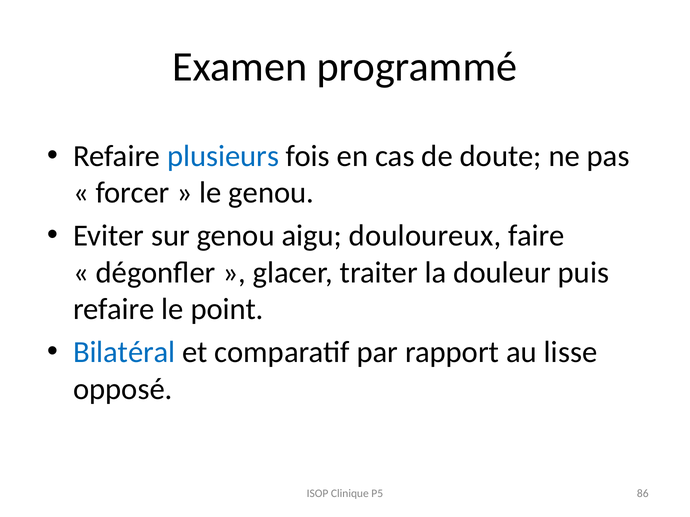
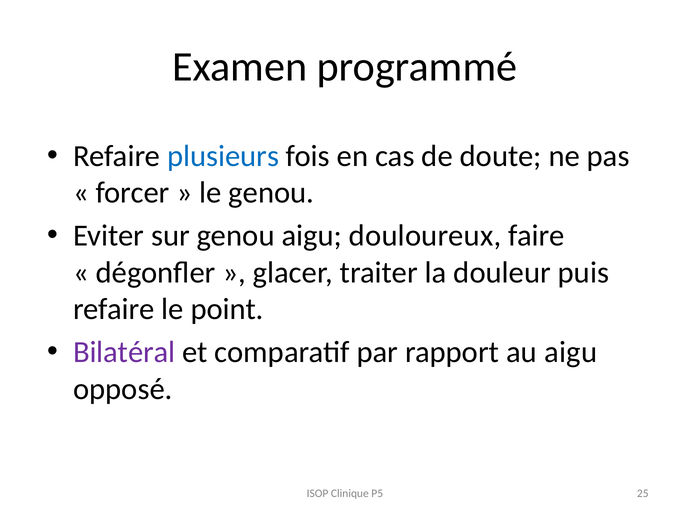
Bilatéral colour: blue -> purple
au lisse: lisse -> aigu
86: 86 -> 25
